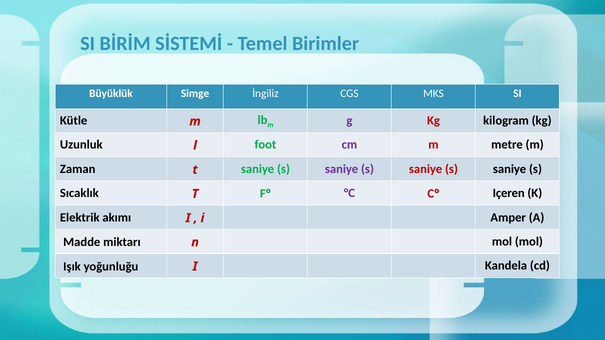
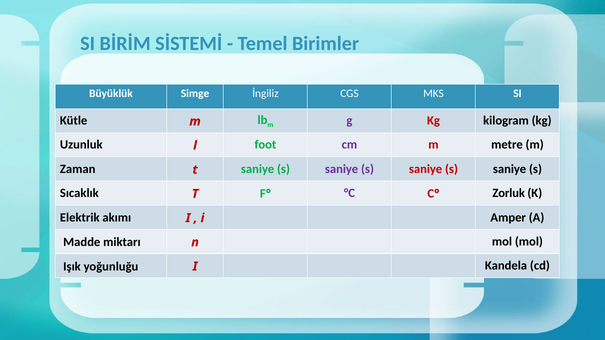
Içeren: Içeren -> Zorluk
